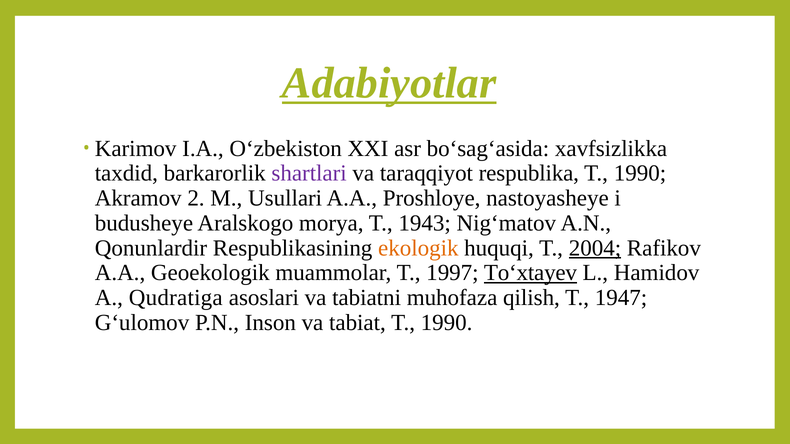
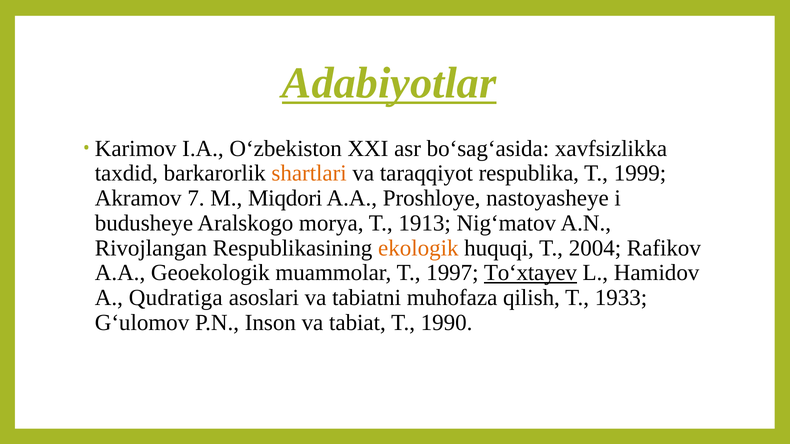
shartlari colour: purple -> orange
1990 at (640, 173): 1990 -> 1999
2: 2 -> 7
Usullari: Usullari -> Miqdori
1943: 1943 -> 1913
Qonunlardir: Qonunlardir -> Rivojlangan
2004 underline: present -> none
1947: 1947 -> 1933
